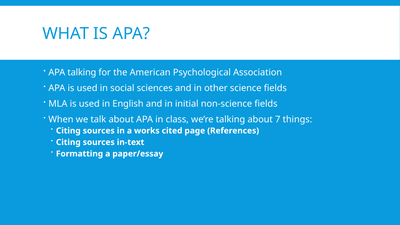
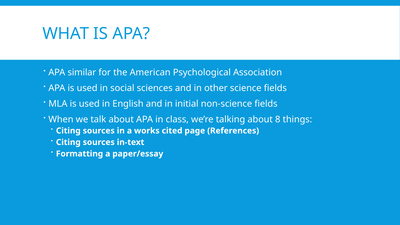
APA talking: talking -> similar
7: 7 -> 8
